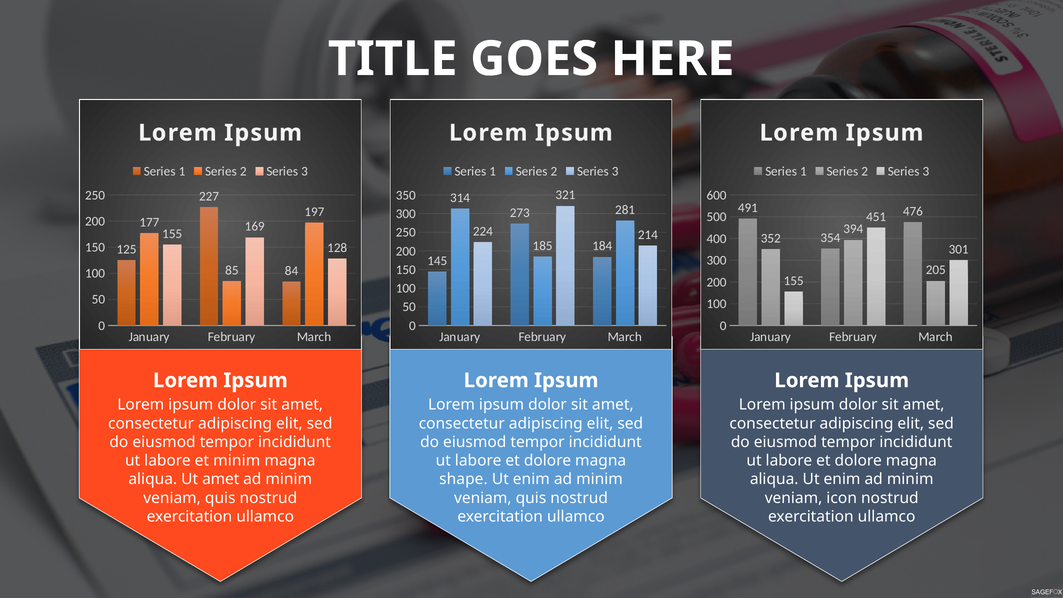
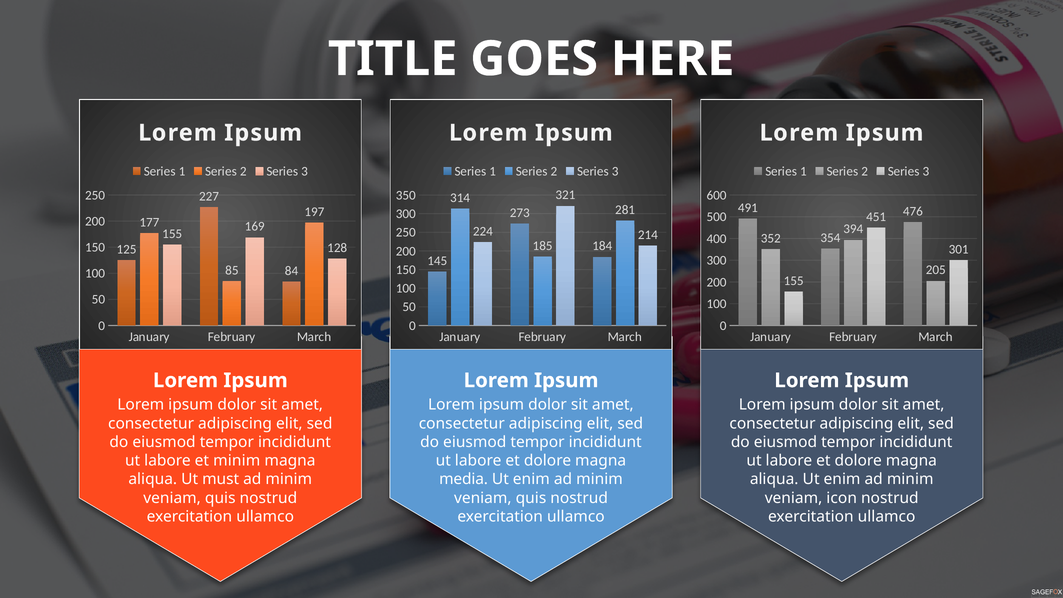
Ut amet: amet -> must
shape: shape -> media
